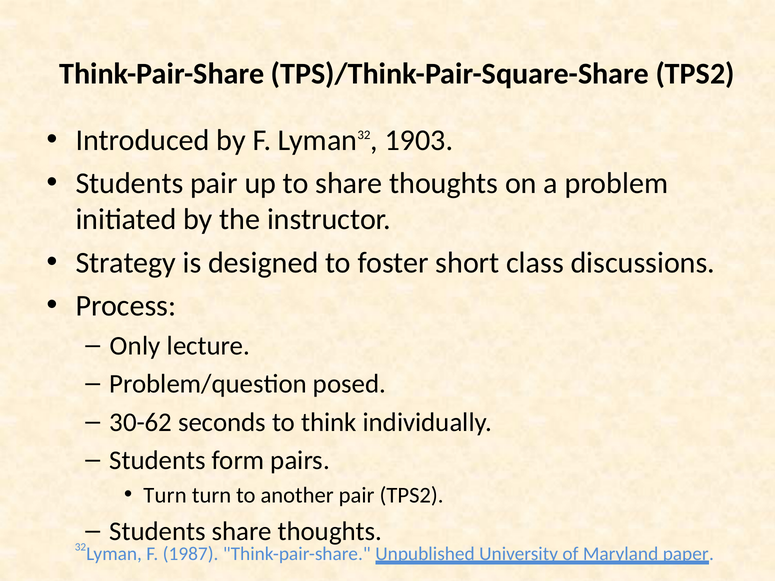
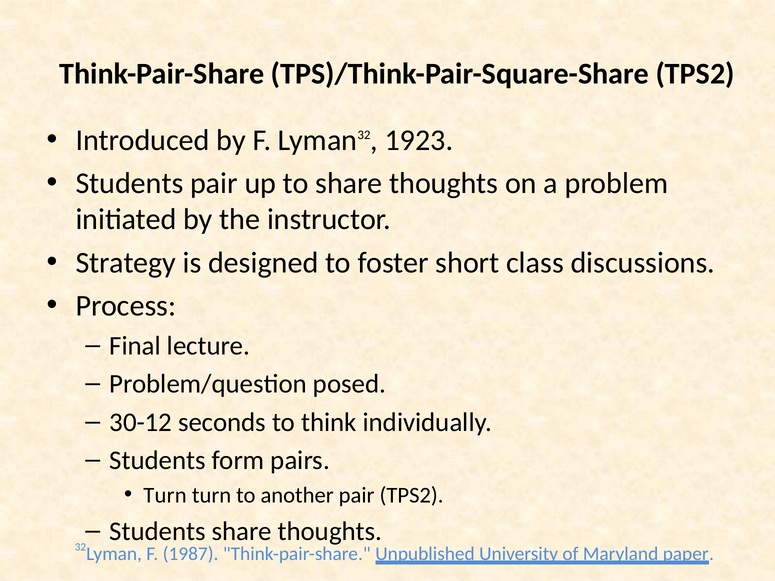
1903: 1903 -> 1923
Only: Only -> Final
30-62: 30-62 -> 30-12
